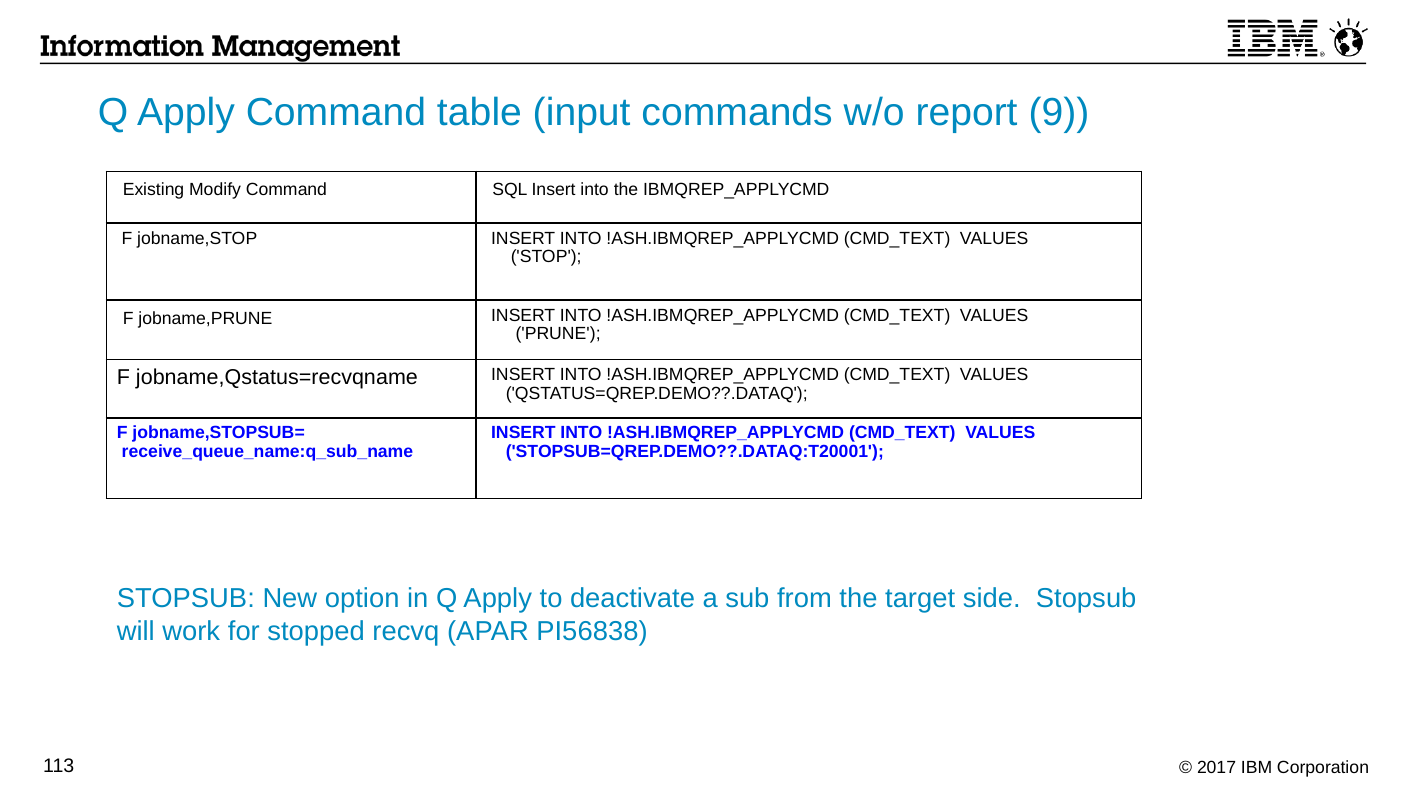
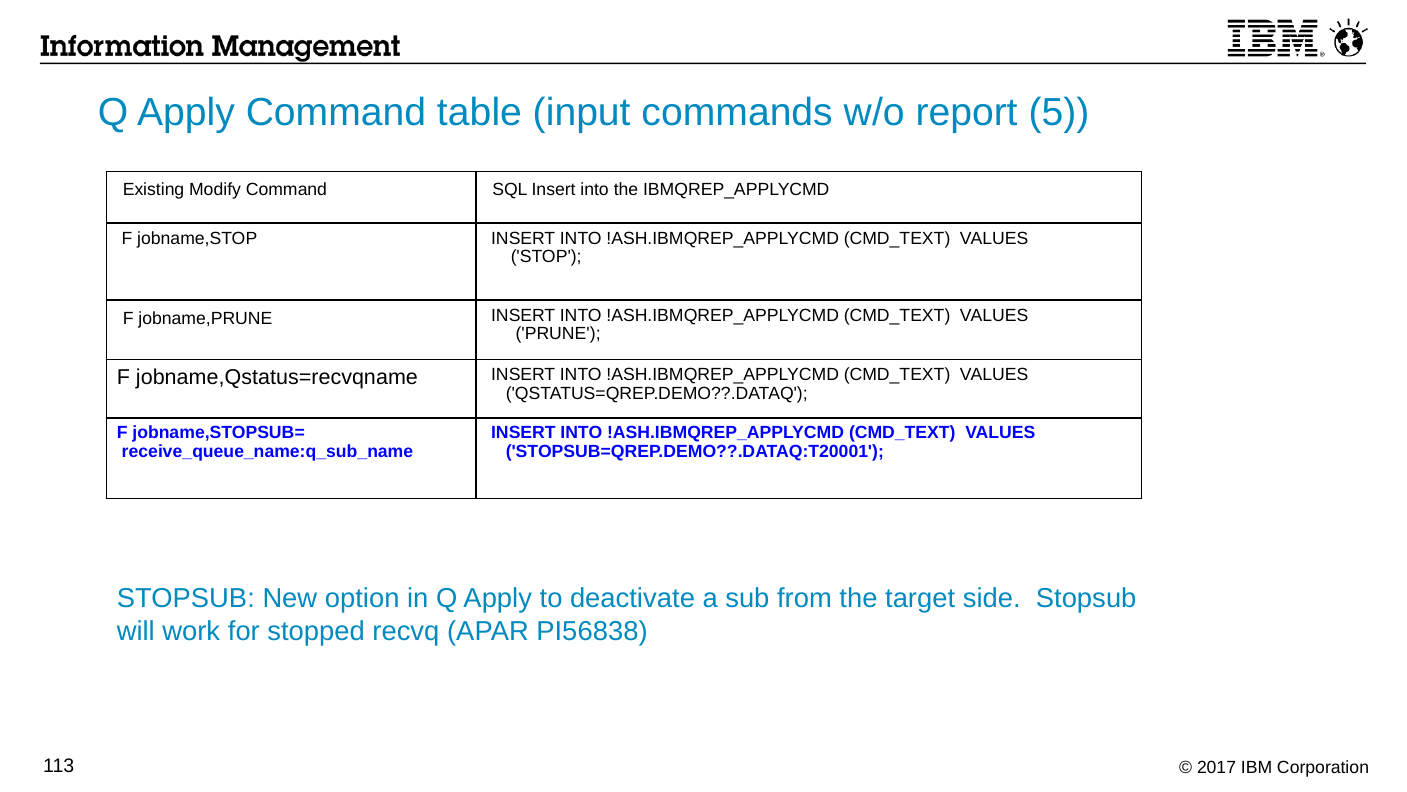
9: 9 -> 5
